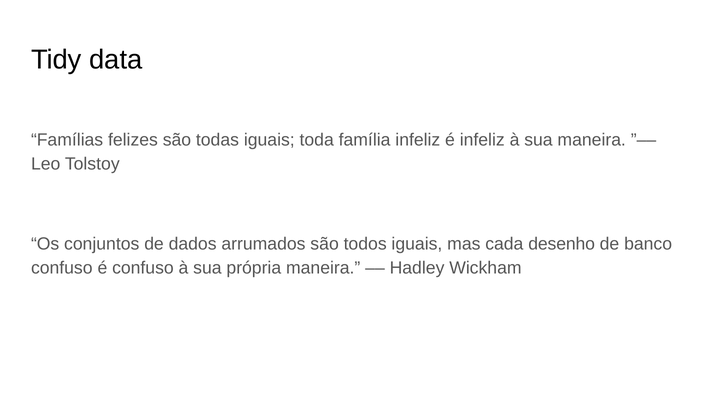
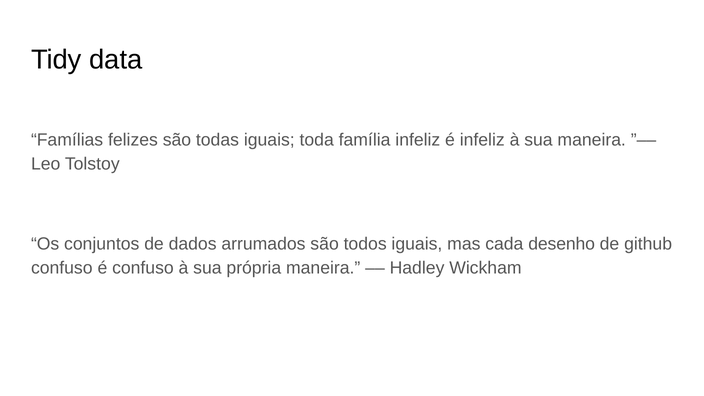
banco: banco -> github
